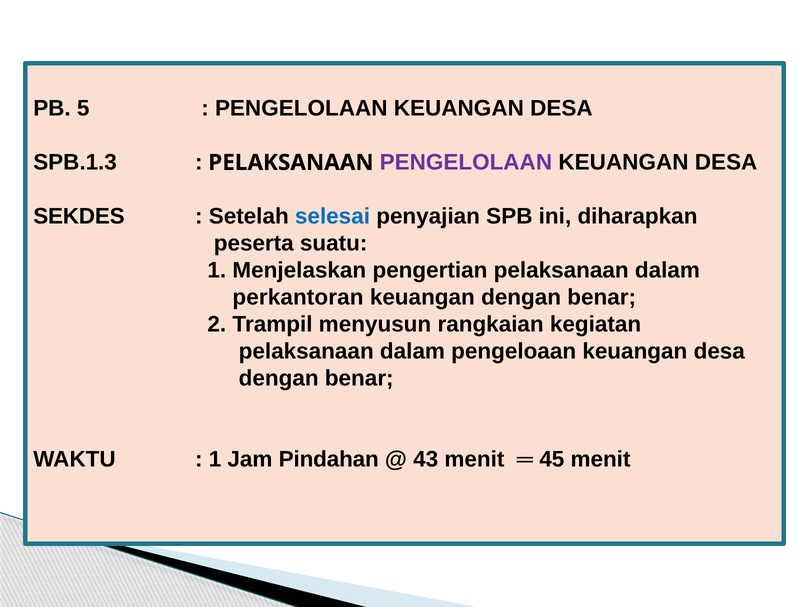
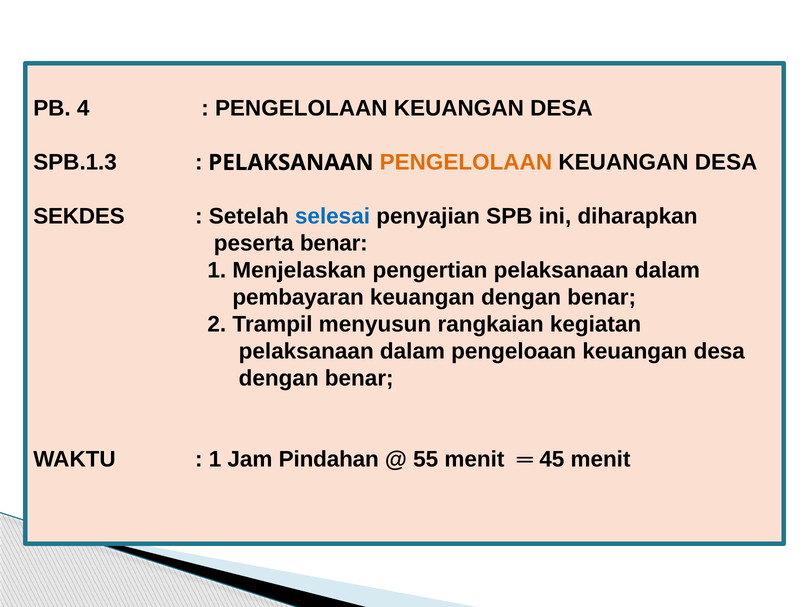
5: 5 -> 4
PENGELOLAAN at (466, 162) colour: purple -> orange
peserta suatu: suatu -> benar
perkantoran: perkantoran -> pembayaran
43: 43 -> 55
